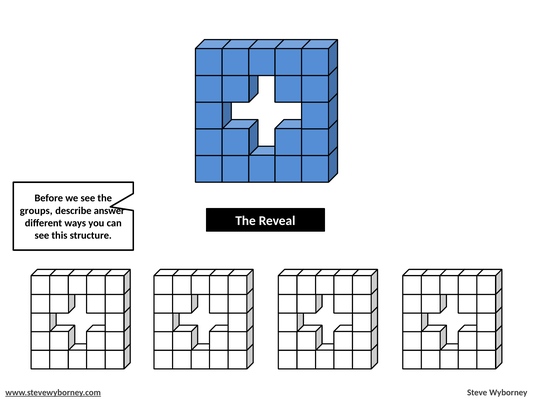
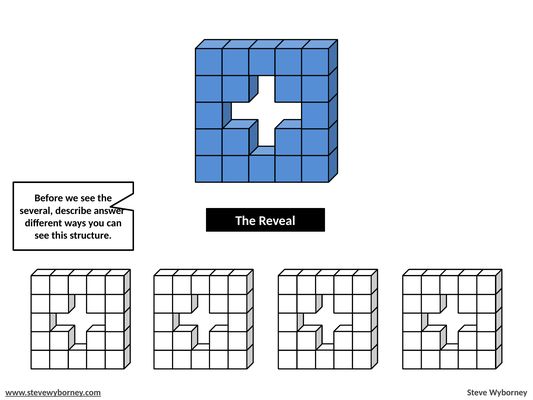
groups: groups -> several
